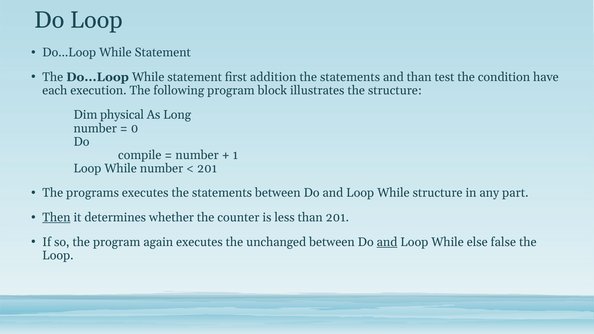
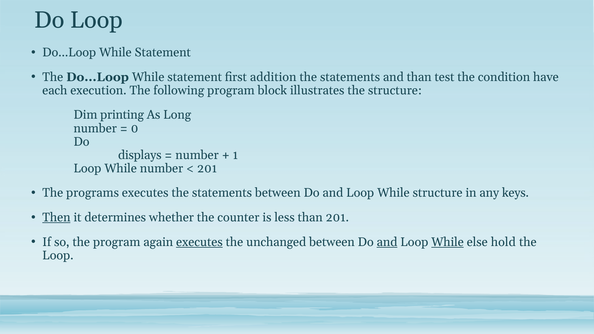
physical: physical -> printing
compile: compile -> displays
part: part -> keys
executes at (199, 242) underline: none -> present
While at (448, 242) underline: none -> present
false: false -> hold
